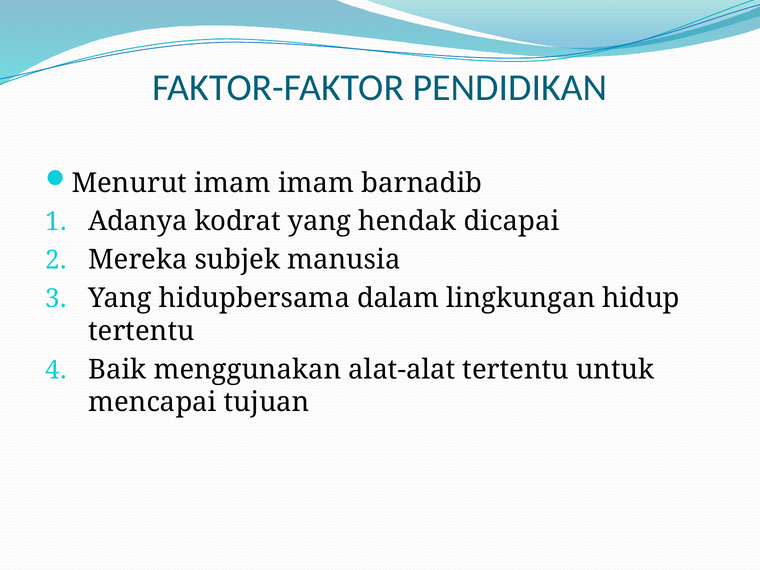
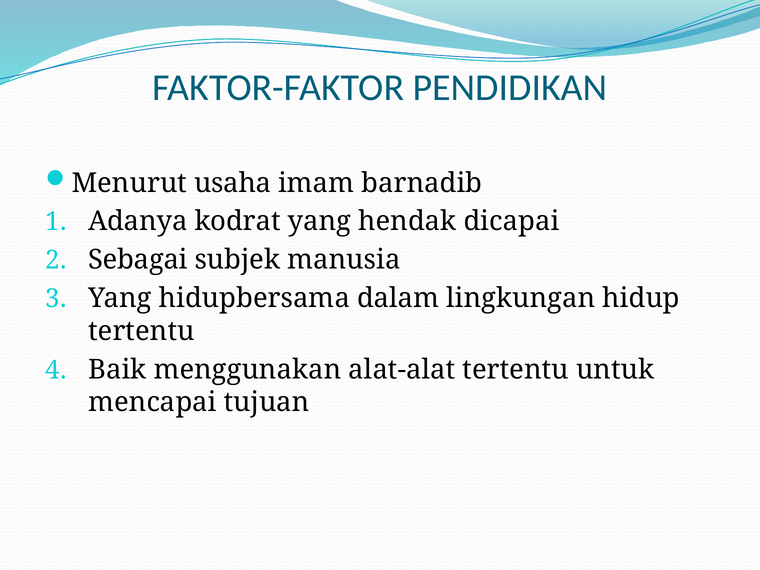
Menurut imam: imam -> usaha
Mereka: Mereka -> Sebagai
